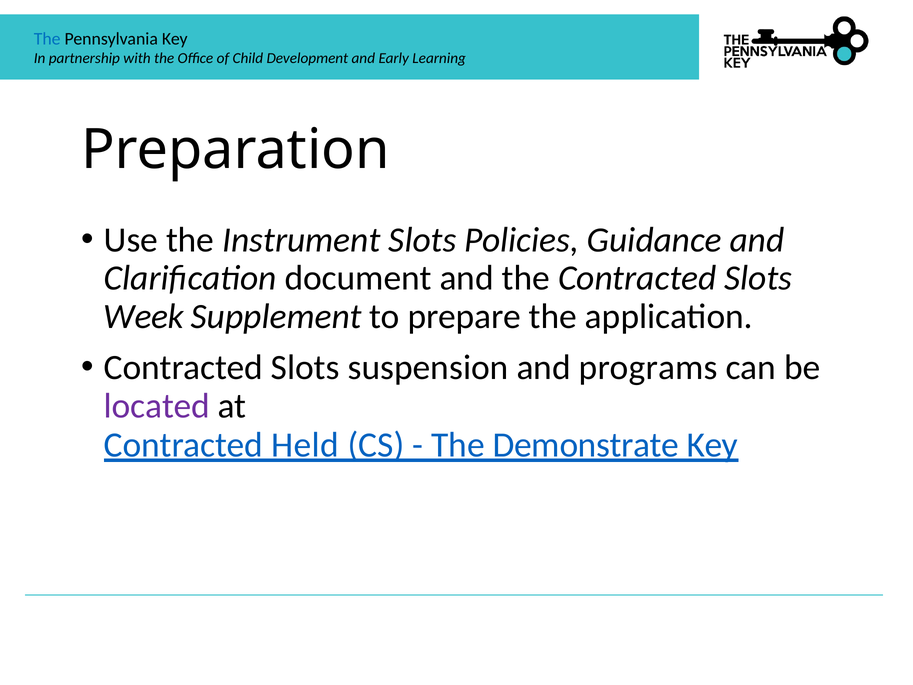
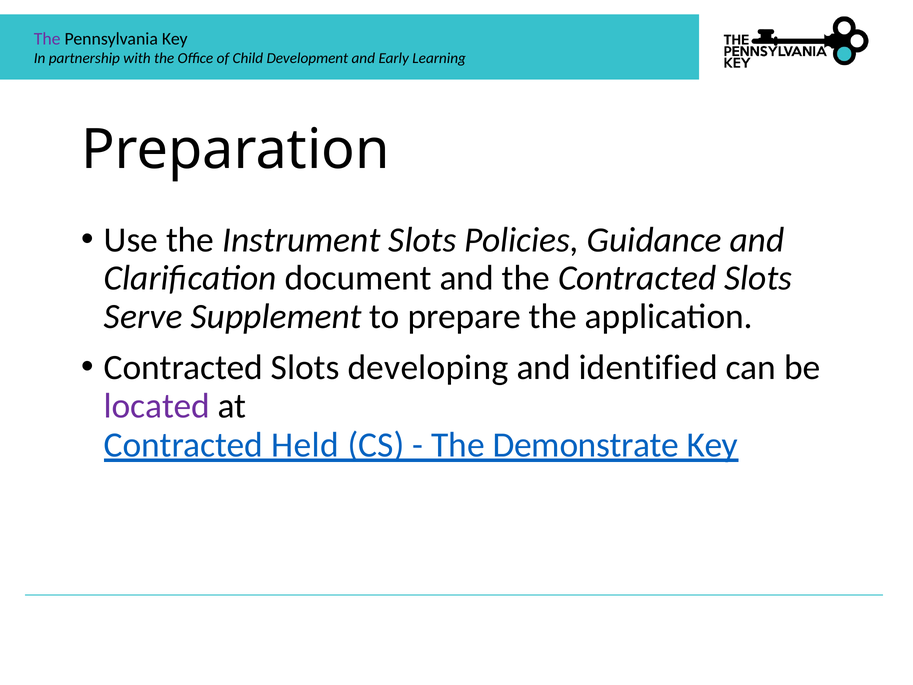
The at (47, 39) colour: blue -> purple
Week: Week -> Serve
suspension: suspension -> developing
programs: programs -> identified
